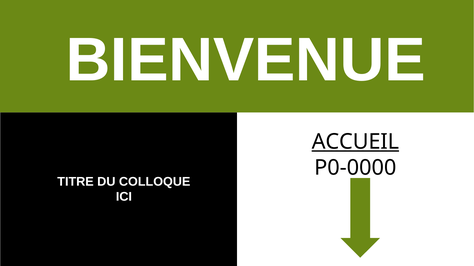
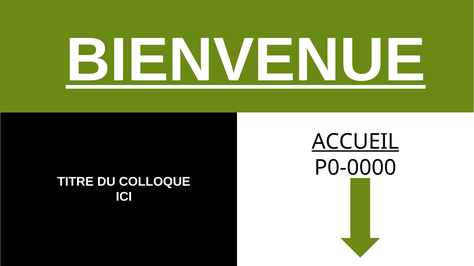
BIENVENUE underline: none -> present
